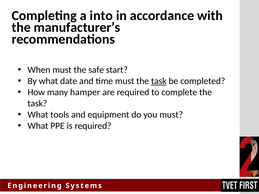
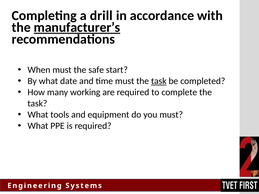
into: into -> drill
manufacturer’s underline: none -> present
hamper: hamper -> working
